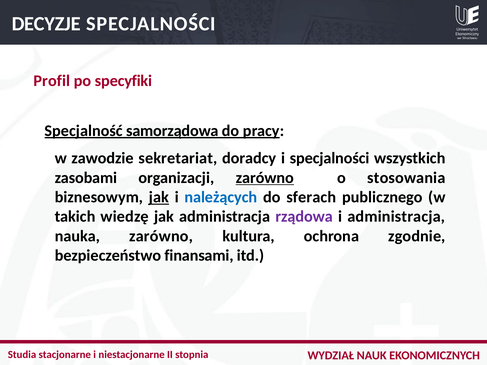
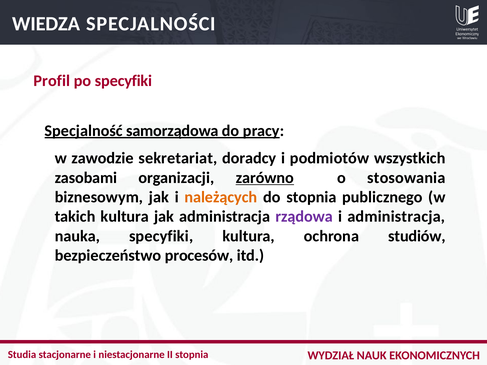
DECYZJE: DECYZJE -> WIEDZA
i specjalności: specjalności -> podmiotów
jak at (159, 197) underline: present -> none
należących colour: blue -> orange
do sferach: sferach -> stopnia
takich wiedzę: wiedzę -> kultura
nauka zarówno: zarówno -> specyfiki
zgodnie: zgodnie -> studiów
finansami: finansami -> procesów
